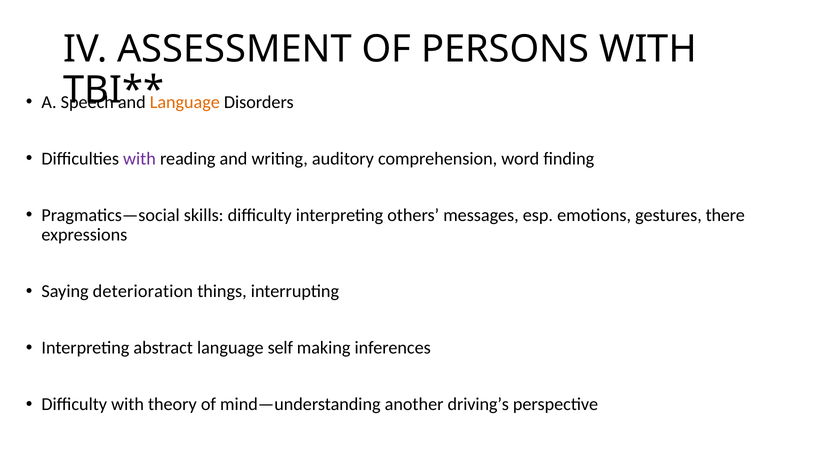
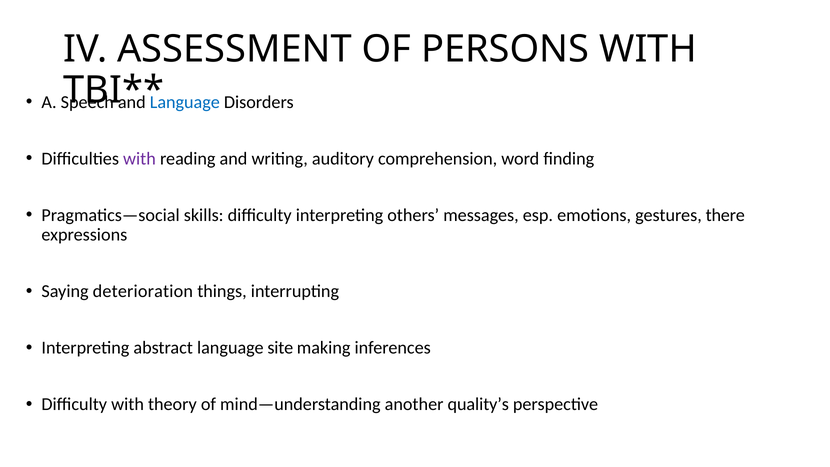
Language at (185, 102) colour: orange -> blue
self: self -> site
driving’s: driving’s -> quality’s
